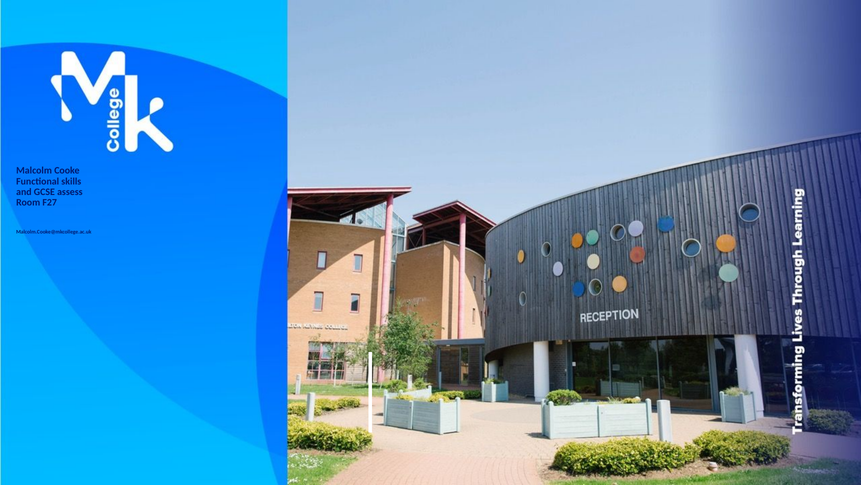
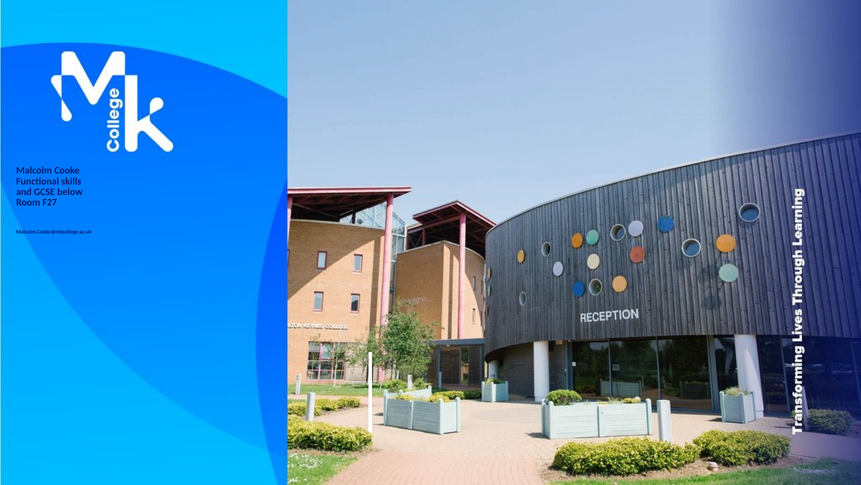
assess: assess -> below
